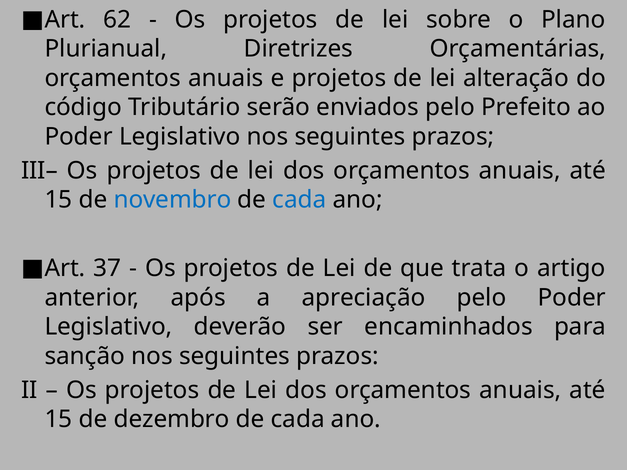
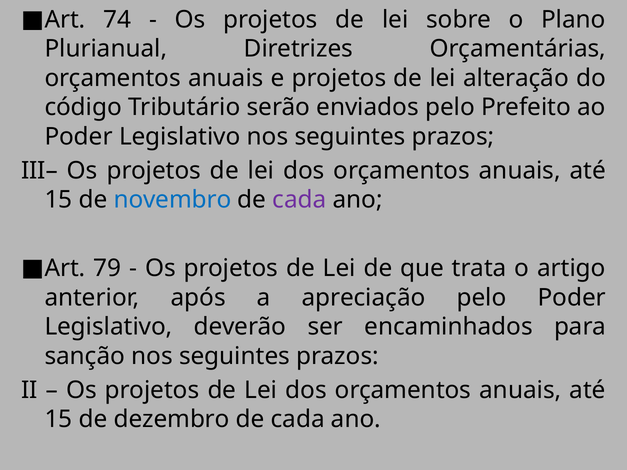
62: 62 -> 74
cada at (299, 200) colour: blue -> purple
37: 37 -> 79
